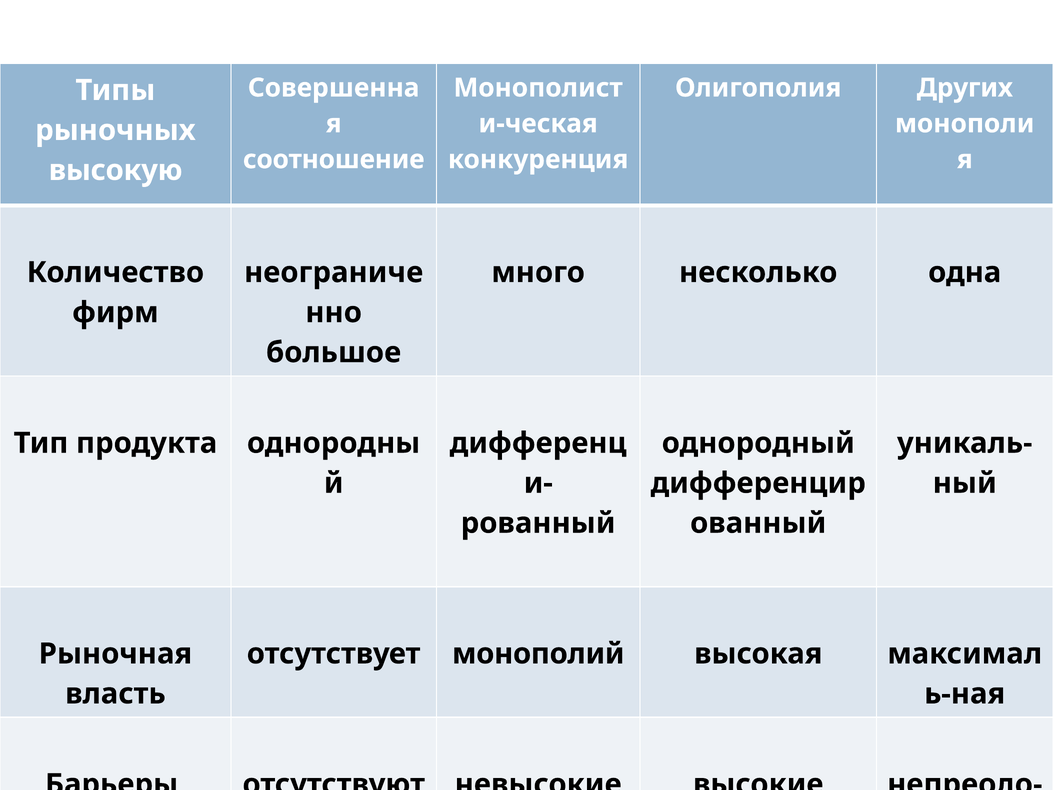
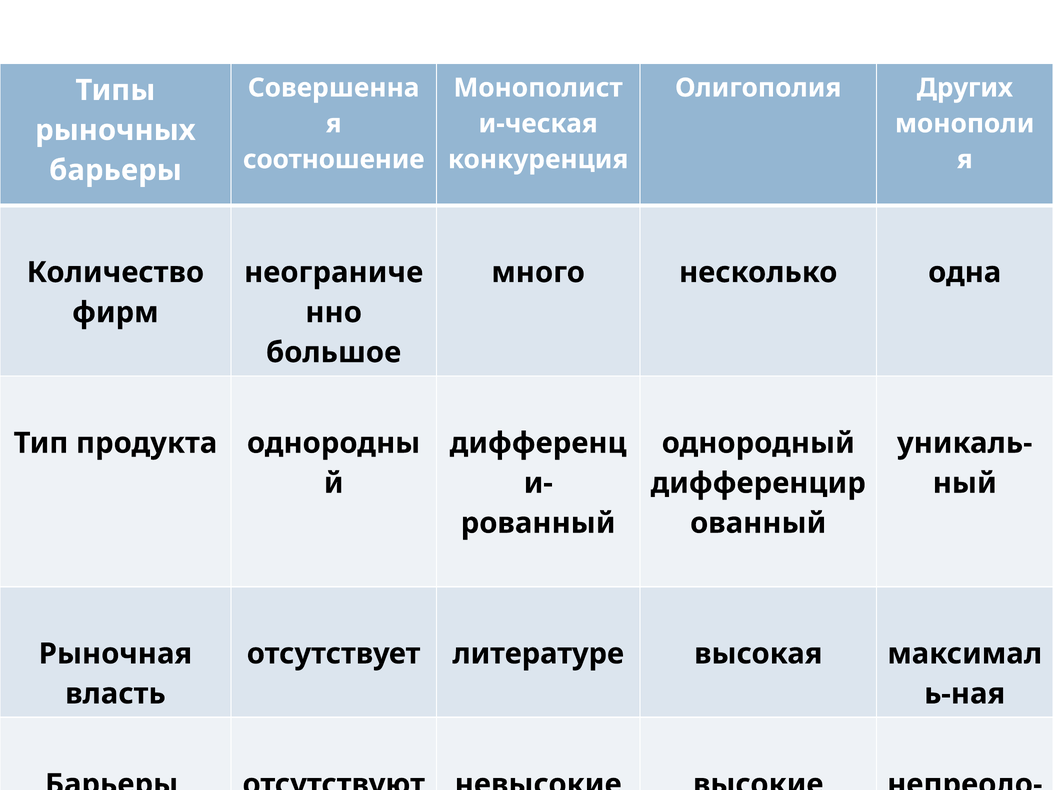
высокую at (116, 170): высокую -> барьеры
монополий: монополий -> литературе
